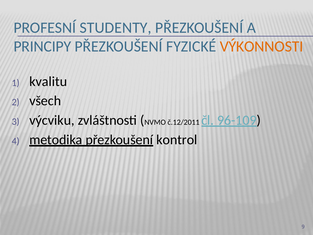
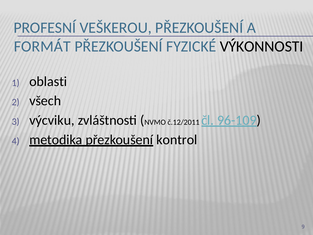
STUDENTY: STUDENTY -> VEŠKEROU
PRINCIPY: PRINCIPY -> FORMÁT
VÝKONNOSTI colour: orange -> black
kvalitu: kvalitu -> oblasti
